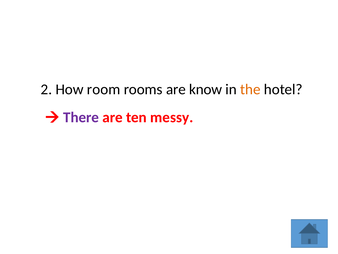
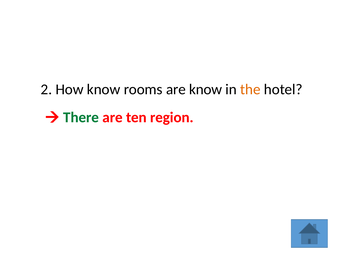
How room: room -> know
There colour: purple -> green
messy: messy -> region
